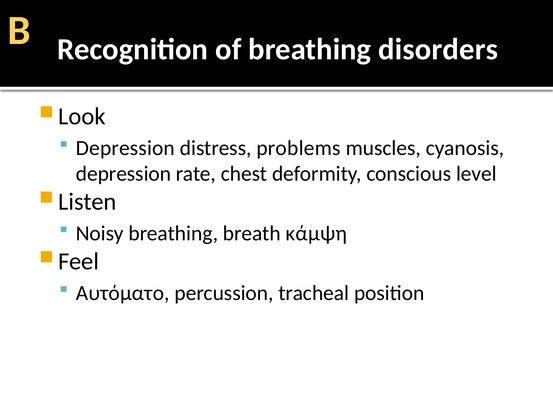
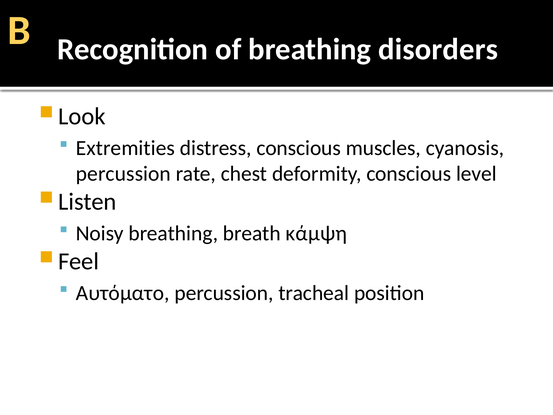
Depression at (125, 148): Depression -> Extremities
distress problems: problems -> conscious
depression at (123, 174): depression -> percussion
